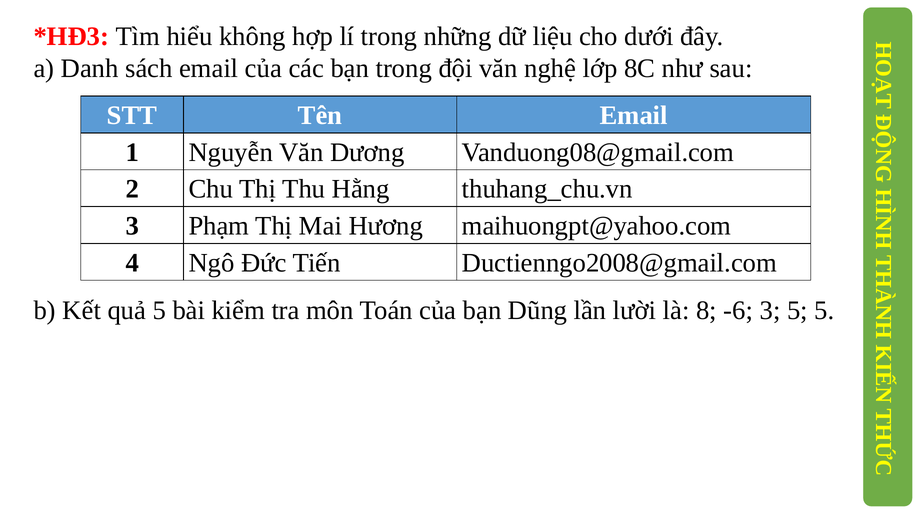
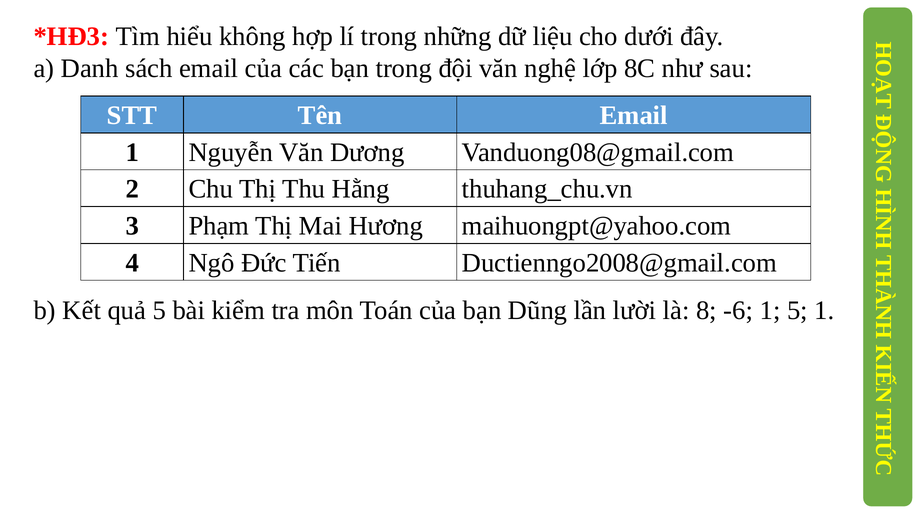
-6 3: 3 -> 1
5 5: 5 -> 1
